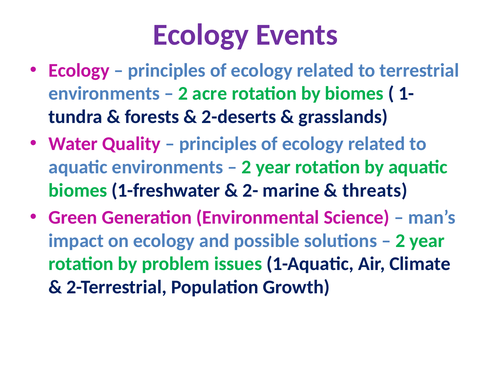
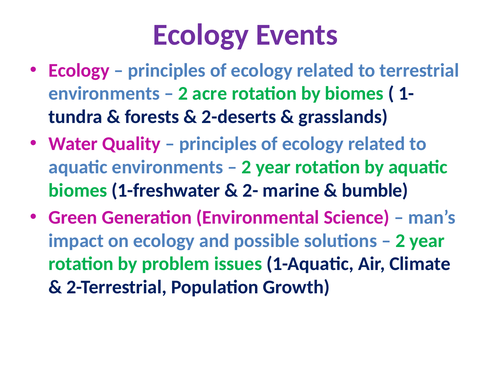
threats: threats -> bumble
